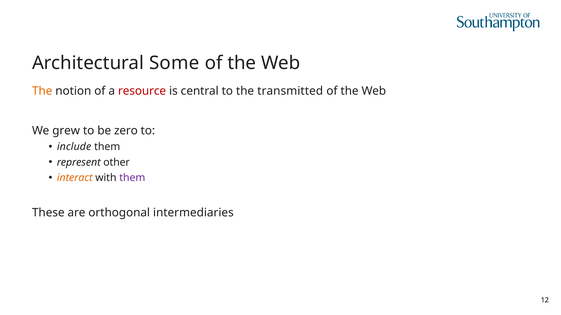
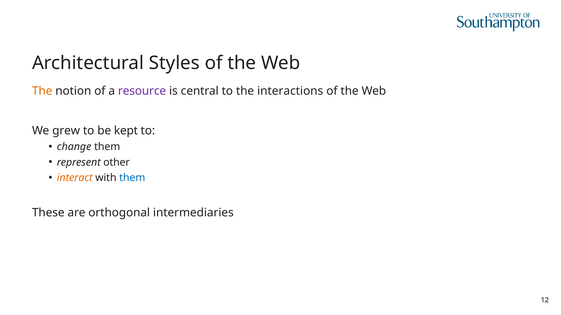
Some: Some -> Styles
resource colour: red -> purple
transmitted: transmitted -> interactions
zero: zero -> kept
include: include -> change
them at (132, 178) colour: purple -> blue
